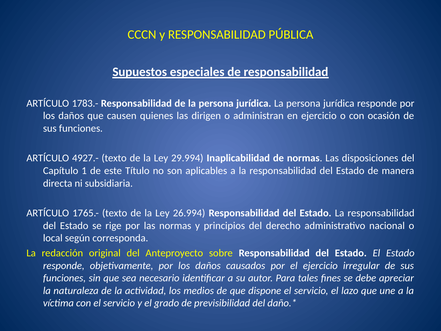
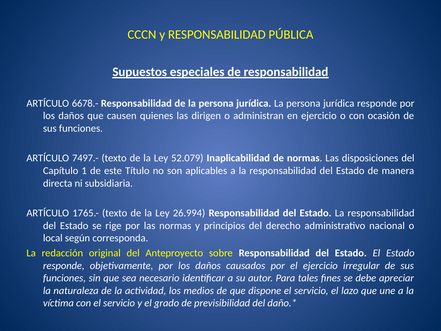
1783.-: 1783.- -> 6678.-
4927.-: 4927.- -> 7497.-
29.994: 29.994 -> 52.079
